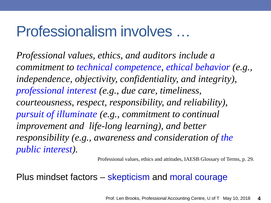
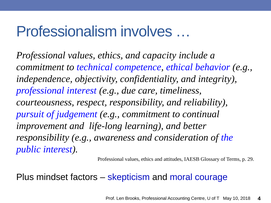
auditors: auditors -> capacity
illuminate: illuminate -> judgement
